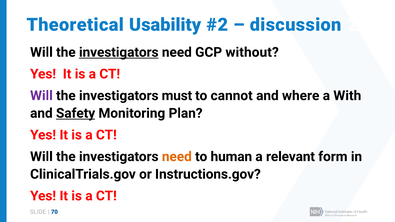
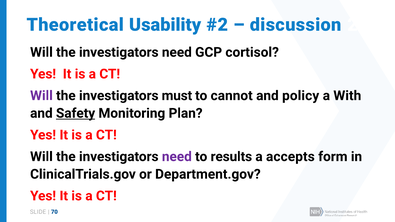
investigators at (119, 52) underline: present -> none
without: without -> cortisol
where: where -> policy
need at (177, 157) colour: orange -> purple
human: human -> results
relevant: relevant -> accepts
Instructions.gov: Instructions.gov -> Department.gov
